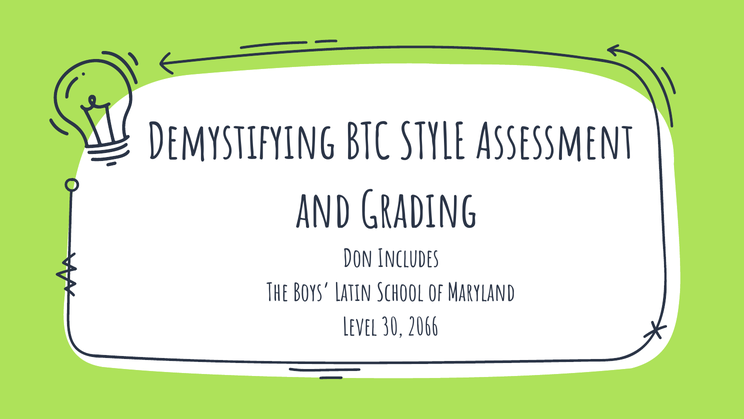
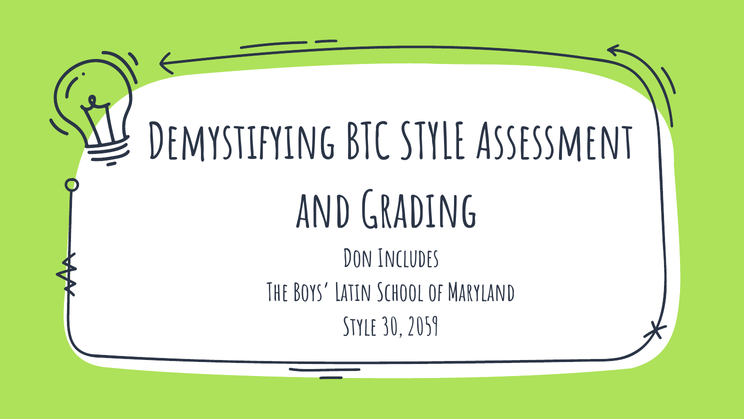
Level at (360, 327): Level -> Style
2066: 2066 -> 2059
